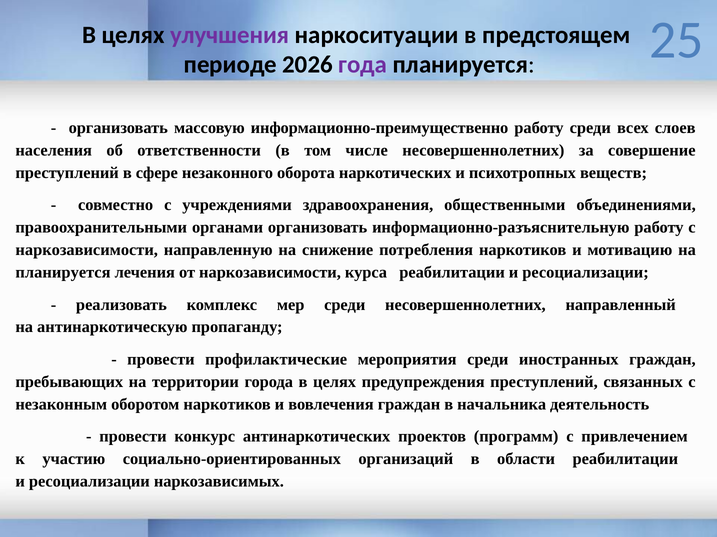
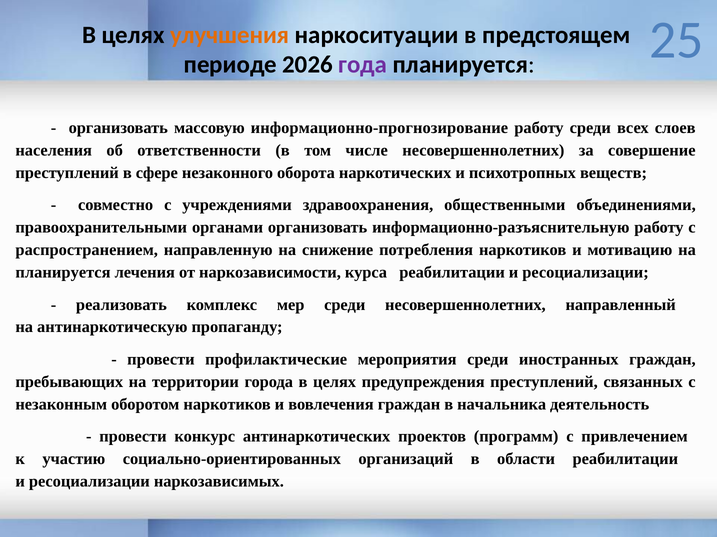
улучшения colour: purple -> orange
информационно-преимущественно: информационно-преимущественно -> информационно-прогнозирование
наркозависимости at (87, 250): наркозависимости -> распространением
